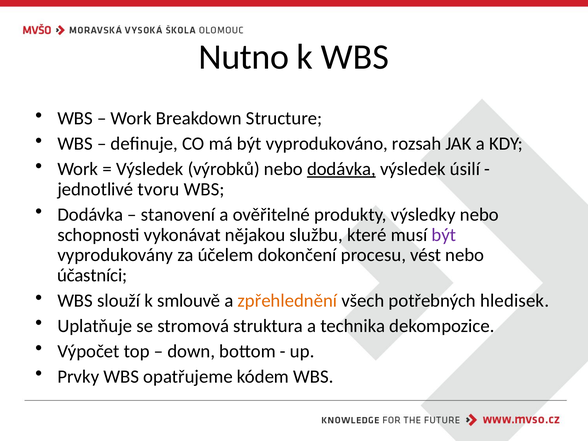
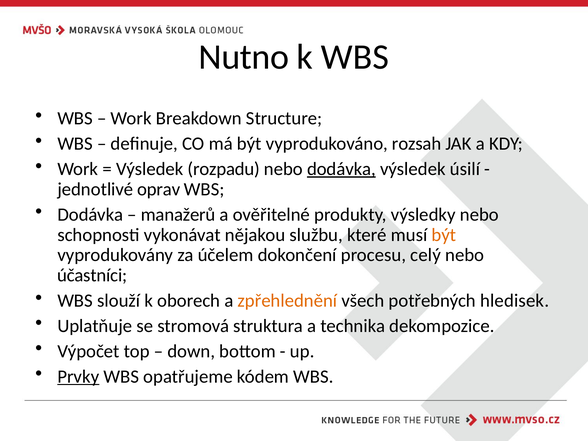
výrobků: výrobků -> rozpadu
tvoru: tvoru -> oprav
stanovení: stanovení -> manažerů
být at (444, 235) colour: purple -> orange
vést: vést -> celý
smlouvě: smlouvě -> oborech
Prvky underline: none -> present
